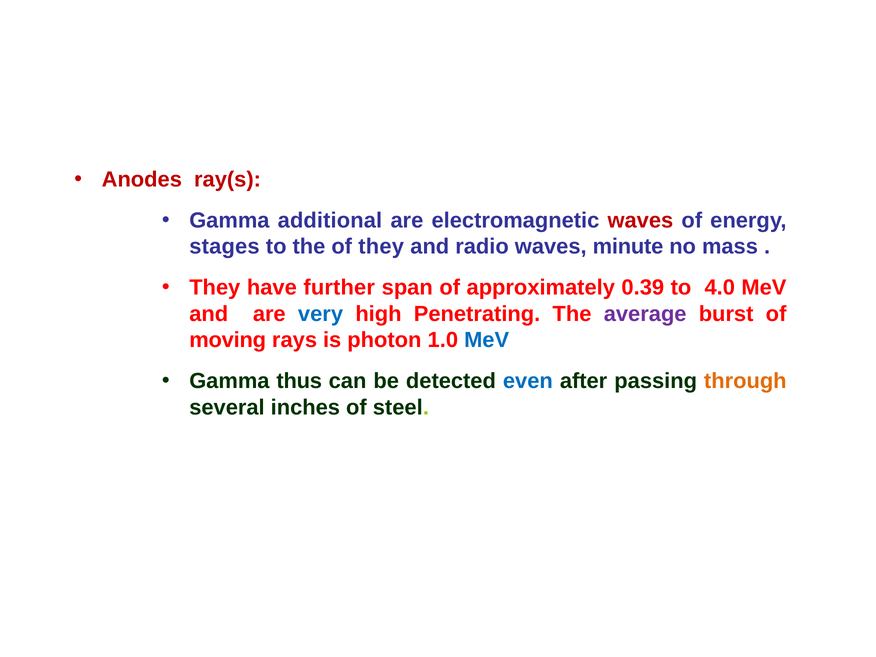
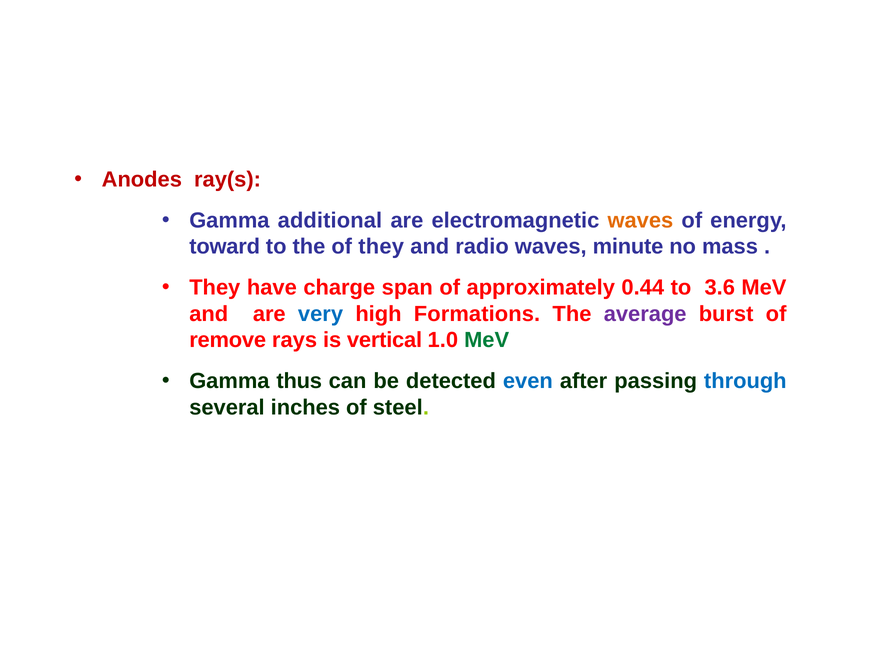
waves at (640, 220) colour: red -> orange
stages: stages -> toward
further: further -> charge
0.39: 0.39 -> 0.44
4.0: 4.0 -> 3.6
Penetrating: Penetrating -> Formations
moving: moving -> remove
photon: photon -> vertical
MeV at (487, 340) colour: blue -> green
through colour: orange -> blue
